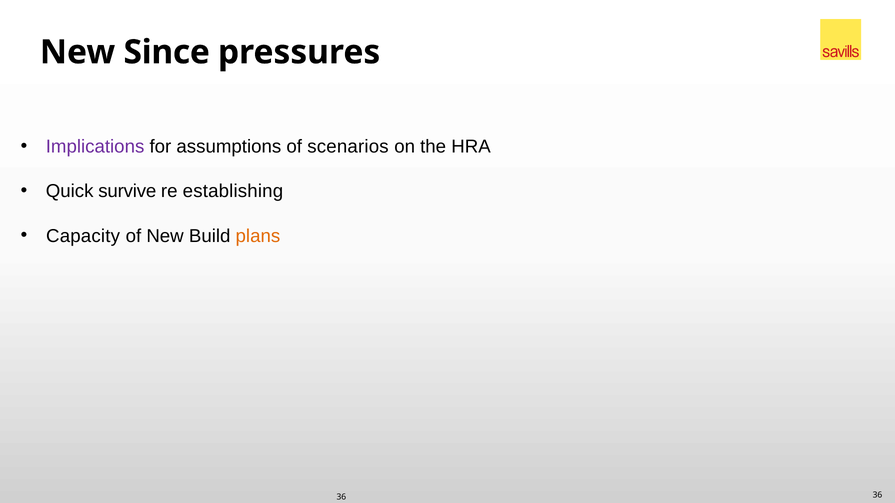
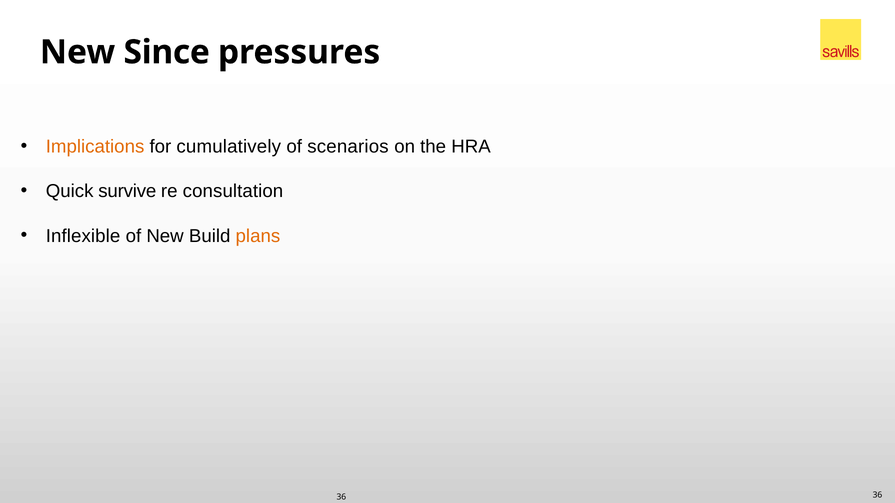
Implications colour: purple -> orange
assumptions: assumptions -> cumulatively
establishing: establishing -> consultation
Capacity: Capacity -> Inflexible
